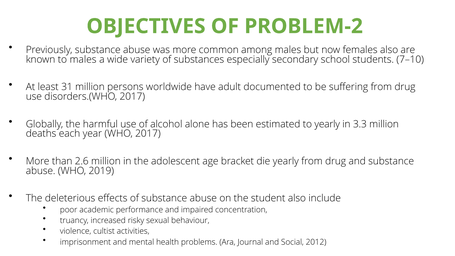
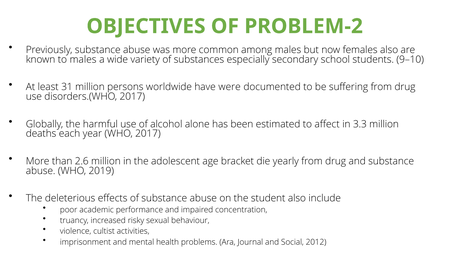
7–10: 7–10 -> 9–10
adult: adult -> were
to yearly: yearly -> affect
